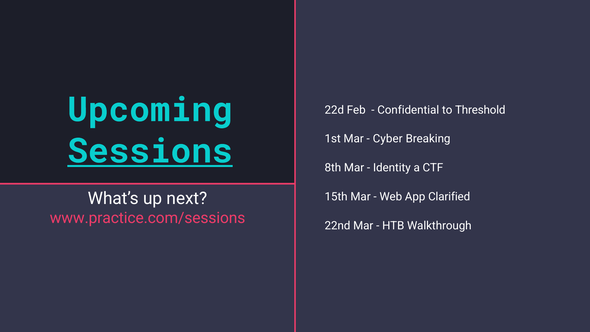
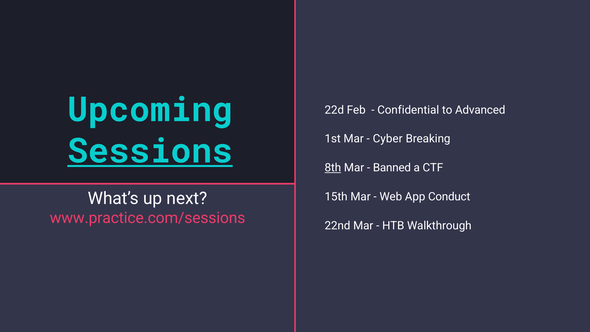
Threshold: Threshold -> Advanced
8th underline: none -> present
Identity: Identity -> Banned
Clarified: Clarified -> Conduct
